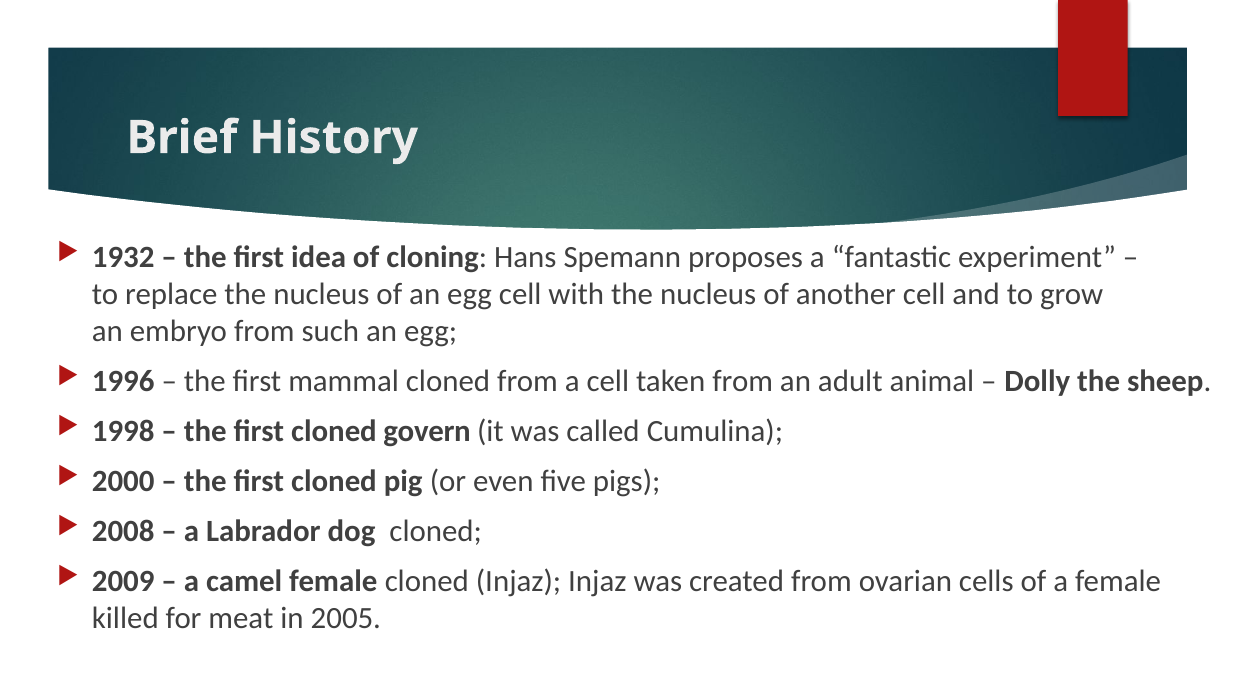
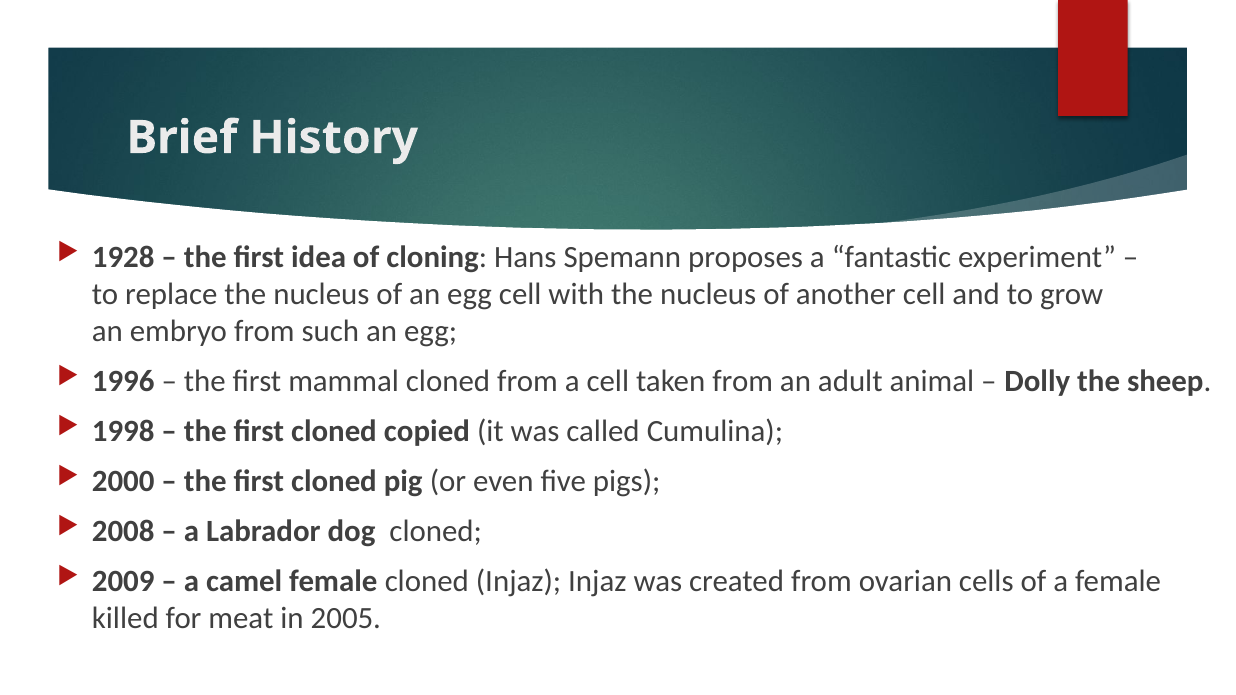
1932: 1932 -> 1928
govern: govern -> copied
